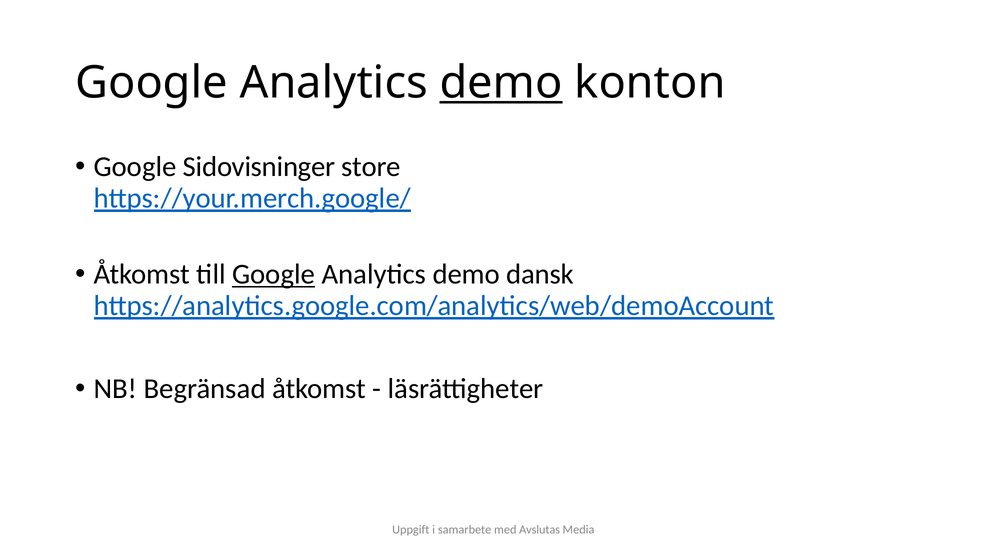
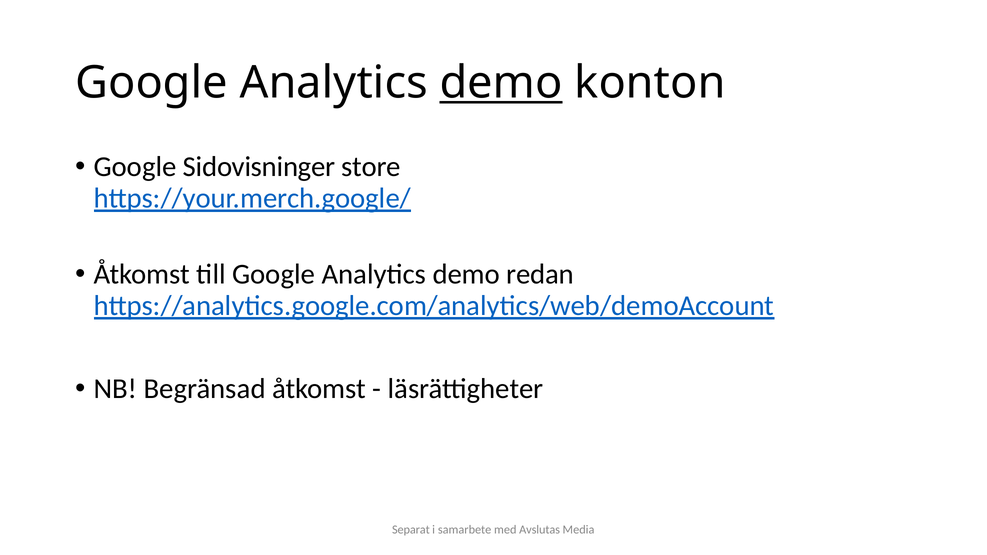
Google at (274, 274) underline: present -> none
dansk: dansk -> redan
Uppgift: Uppgift -> Separat
